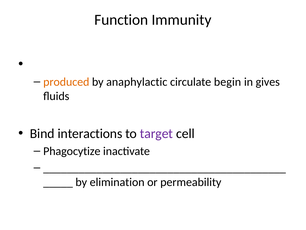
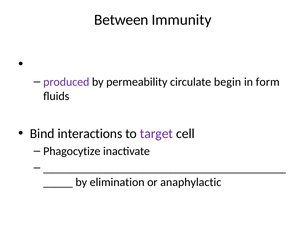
Function: Function -> Between
produced colour: orange -> purple
anaphylactic: anaphylactic -> permeability
gives: gives -> form
permeability: permeability -> anaphylactic
